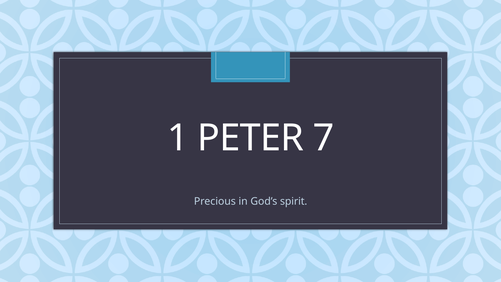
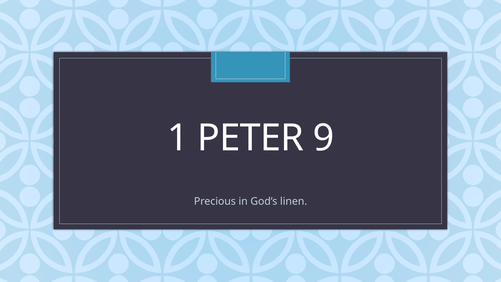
7: 7 -> 9
spirit: spirit -> linen
